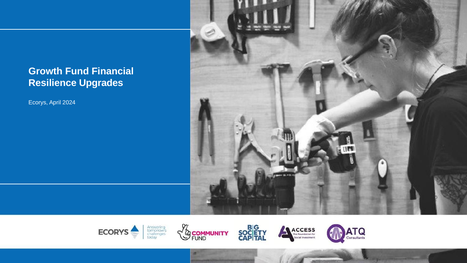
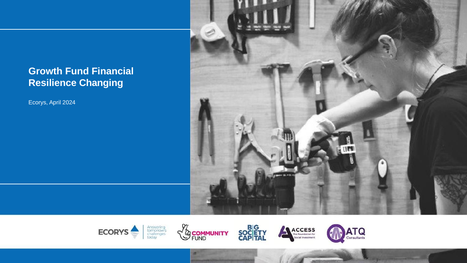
Upgrades: Upgrades -> Changing
